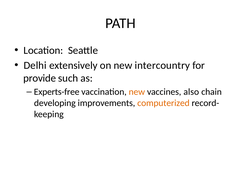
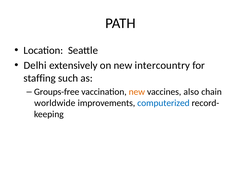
provide: provide -> staffing
Experts-free: Experts-free -> Groups-free
developing: developing -> worldwide
computerized colour: orange -> blue
